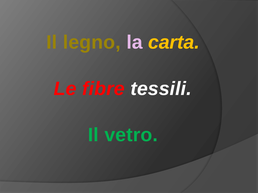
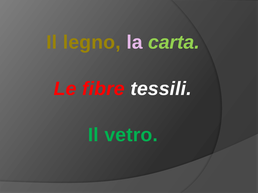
carta colour: yellow -> light green
